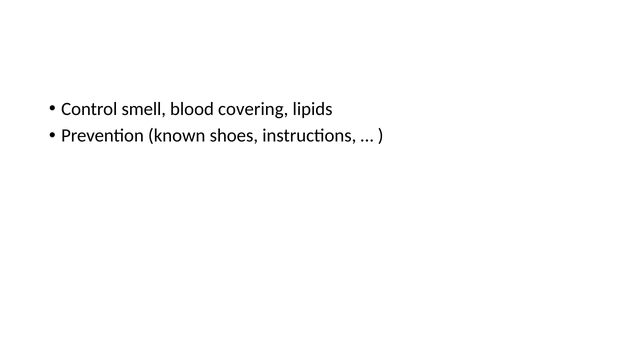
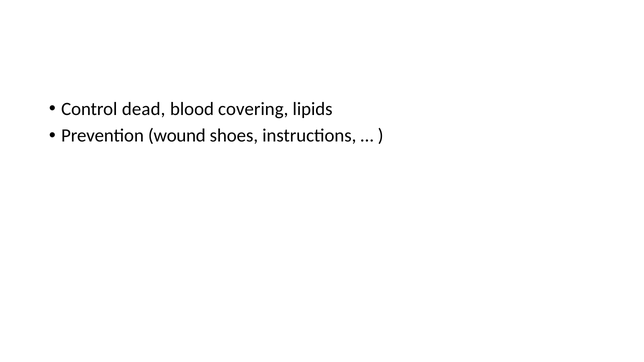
smell: smell -> dead
known: known -> wound
